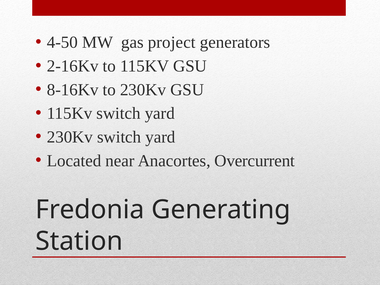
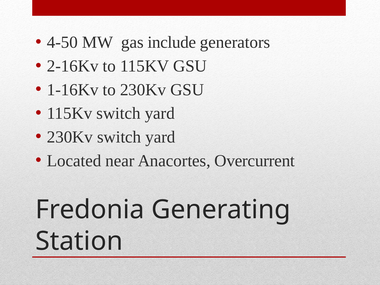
project: project -> include
8-16Kv: 8-16Kv -> 1-16Kv
